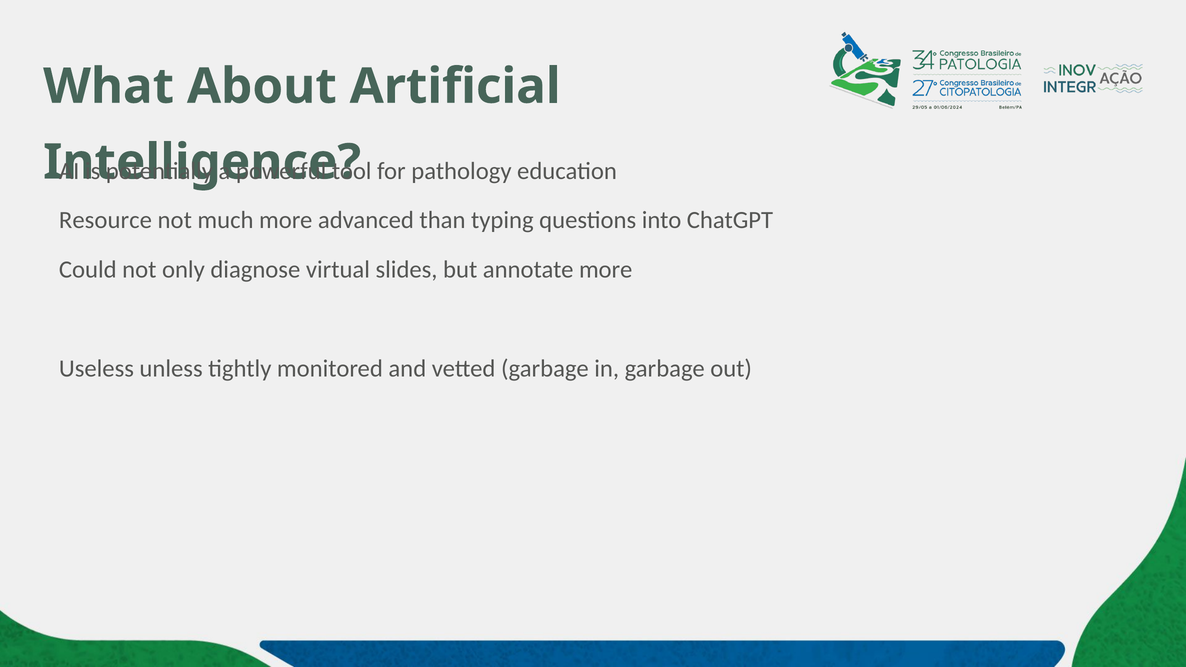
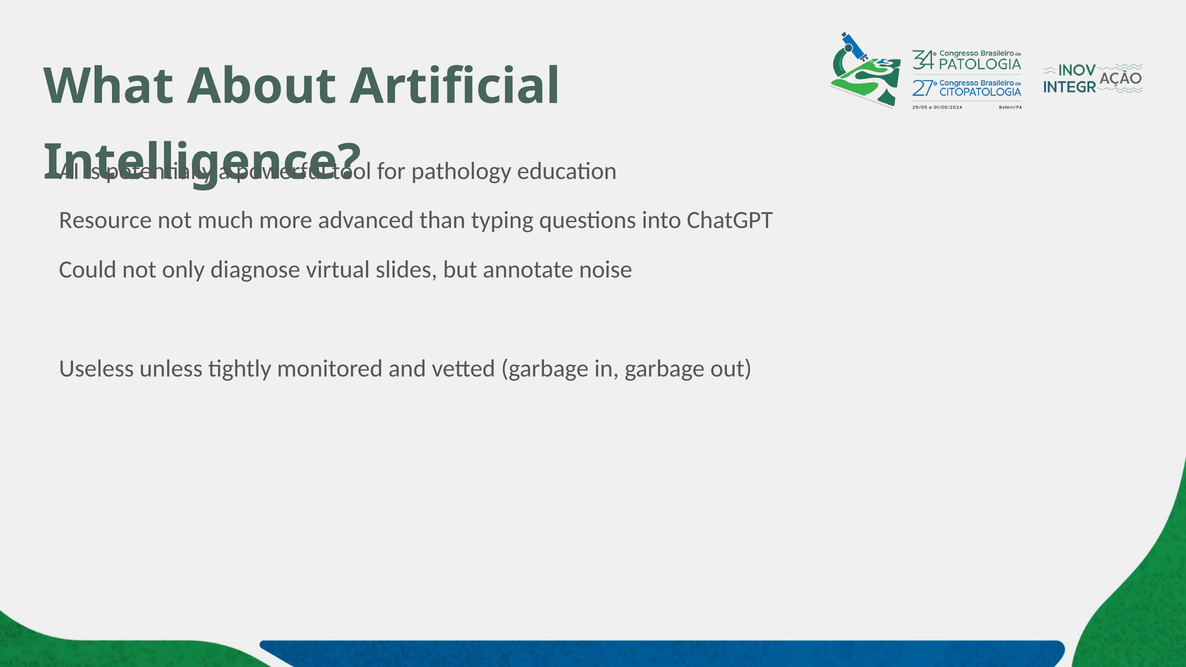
annotate more: more -> noise
